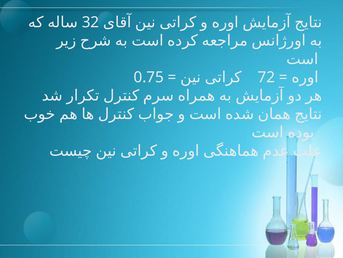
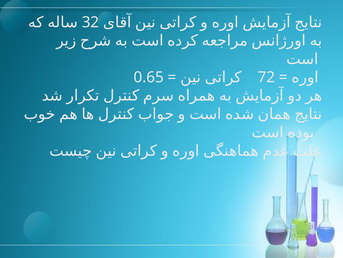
0.75: 0.75 -> 0.65
